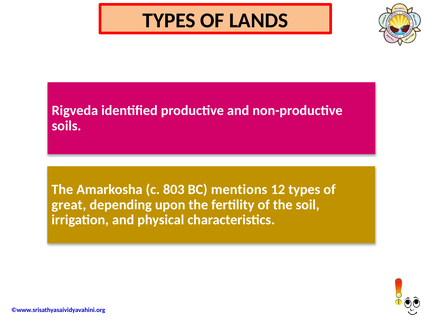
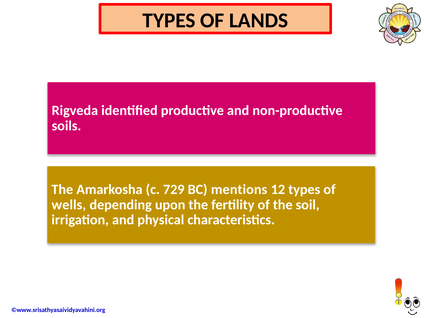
803: 803 -> 729
great: great -> wells
